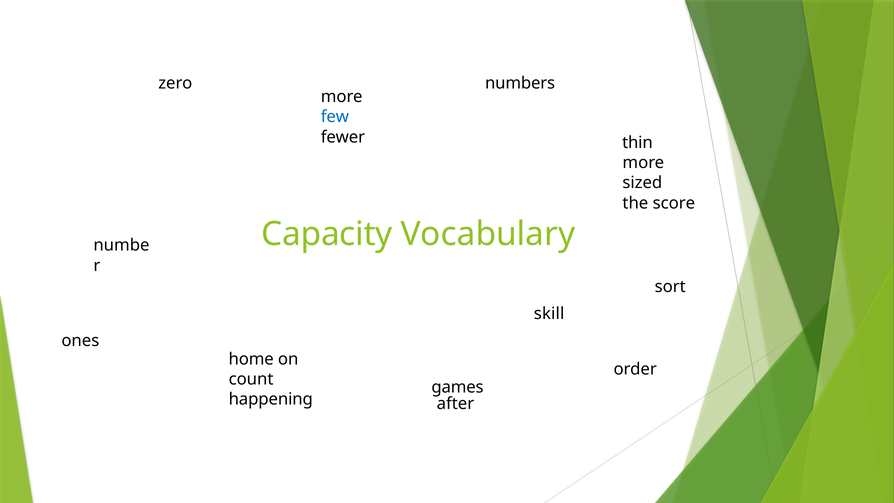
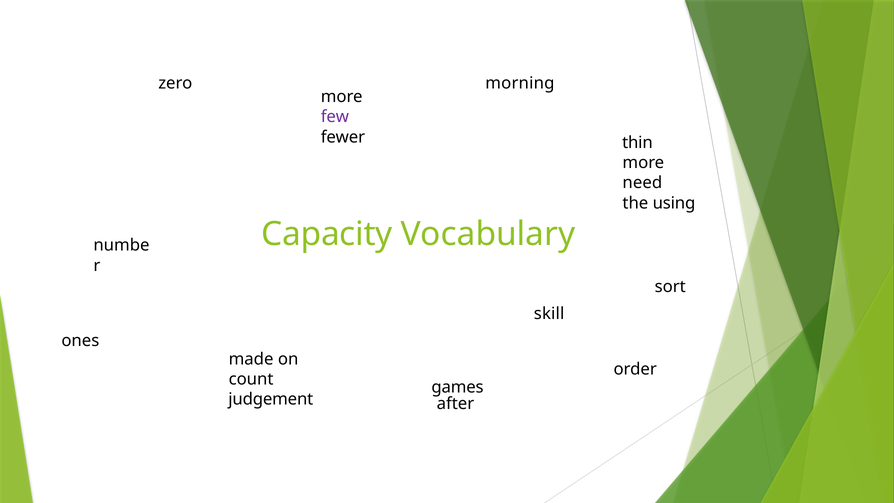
numbers: numbers -> morning
few colour: blue -> purple
sized: sized -> need
score: score -> using
home: home -> made
happening: happening -> judgement
